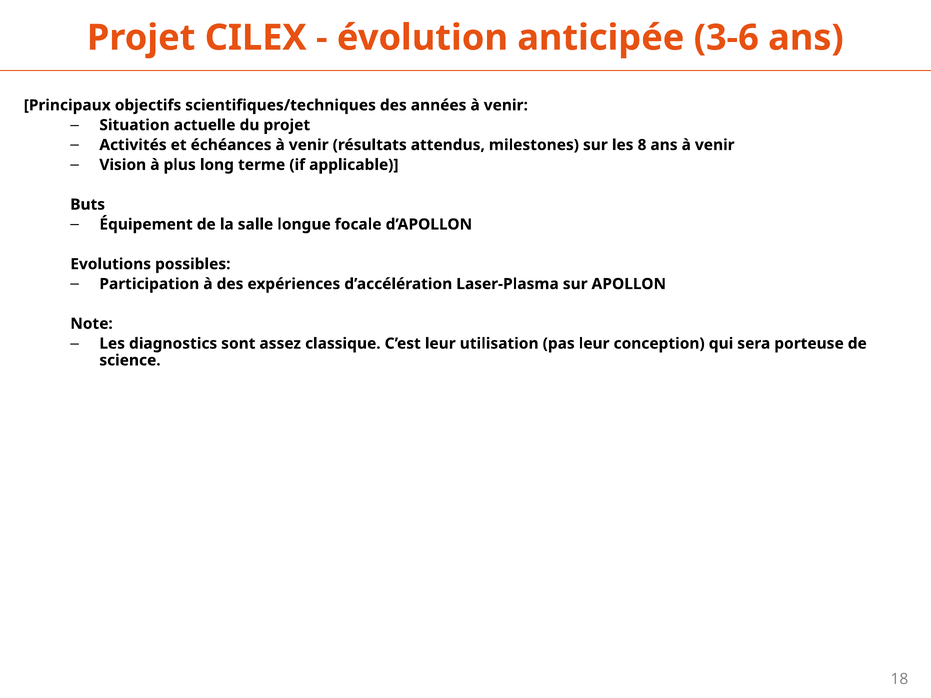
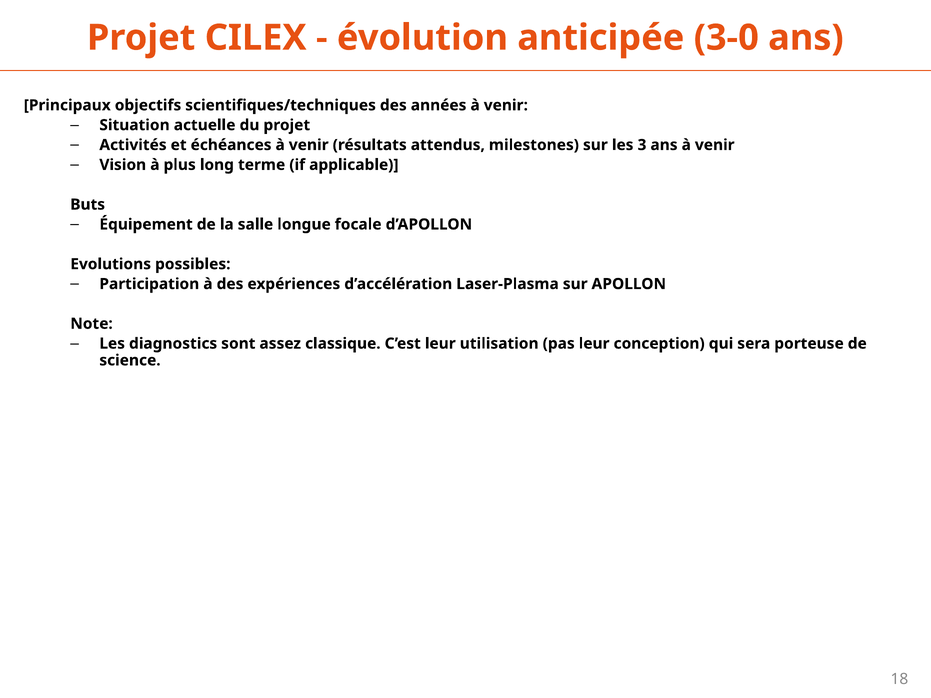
3-6: 3-6 -> 3-0
8: 8 -> 3
